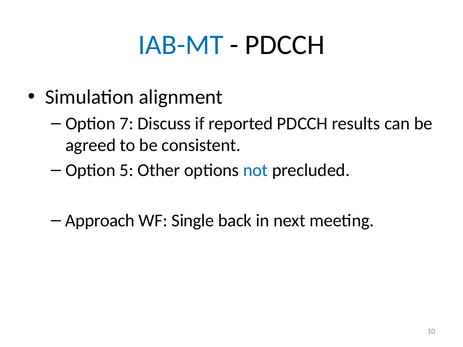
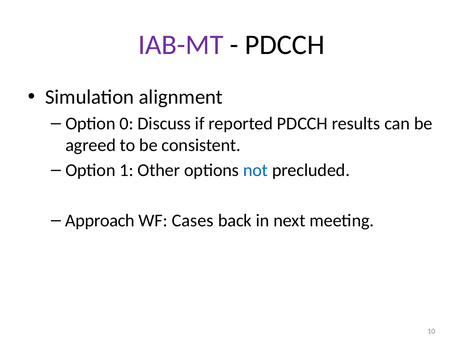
IAB-MT colour: blue -> purple
7: 7 -> 0
5: 5 -> 1
Single: Single -> Cases
